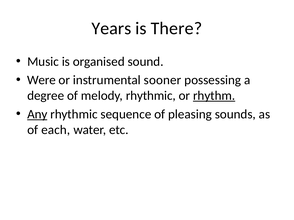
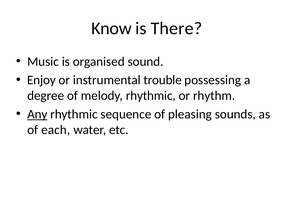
Years: Years -> Know
Were: Were -> Enjoy
sooner: sooner -> trouble
rhythm underline: present -> none
